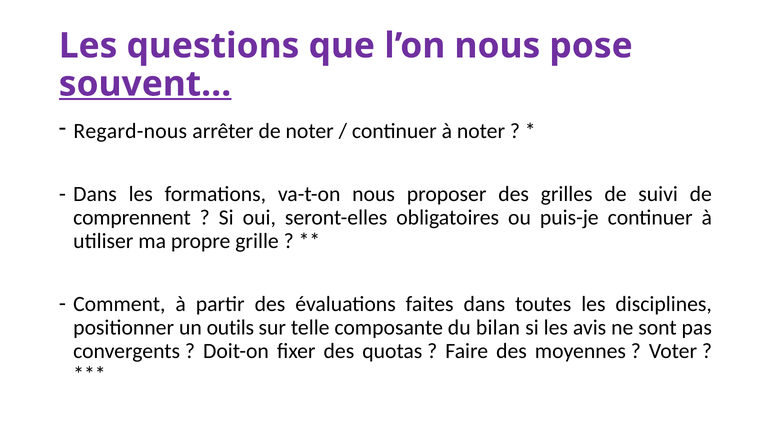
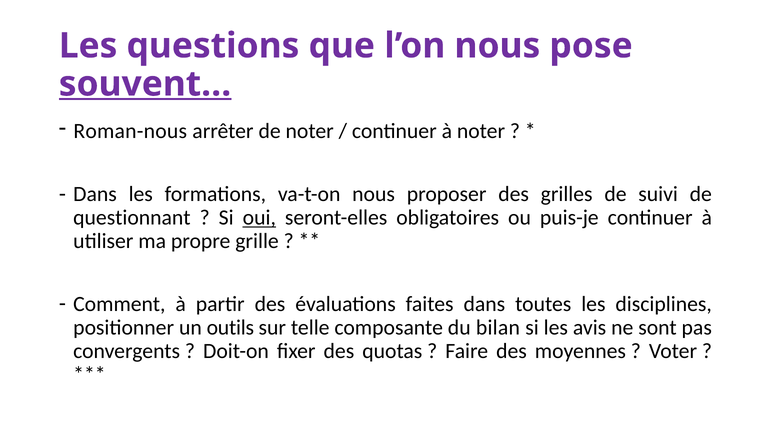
Regard-nous: Regard-nous -> Roman-nous
comprennent: comprennent -> questionnant
oui underline: none -> present
